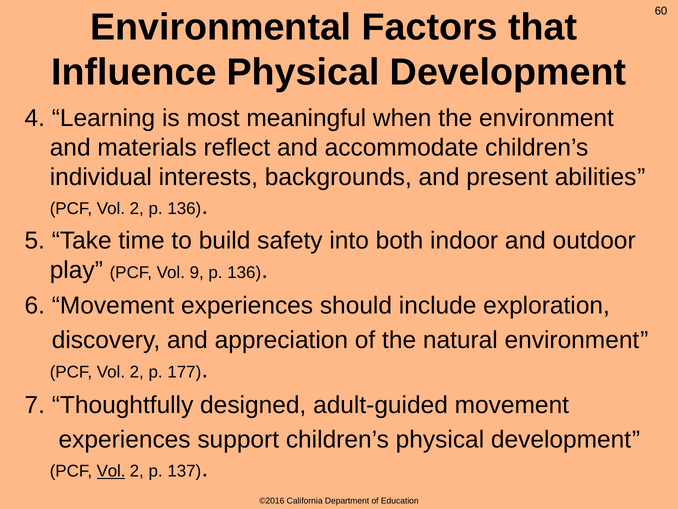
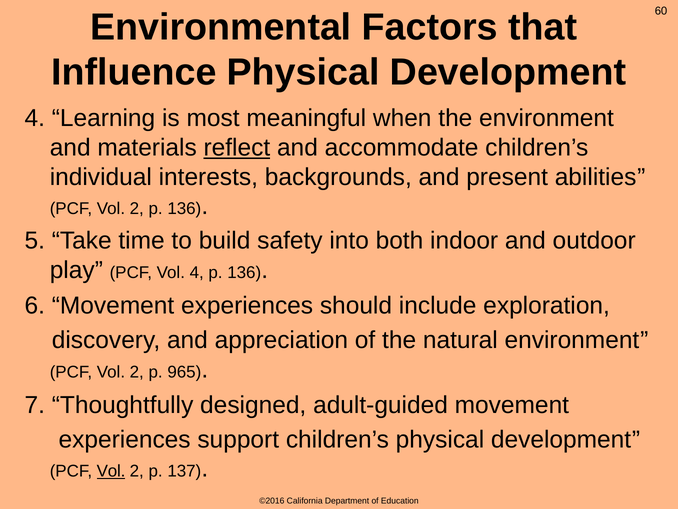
reflect underline: none -> present
Vol 9: 9 -> 4
177: 177 -> 965
